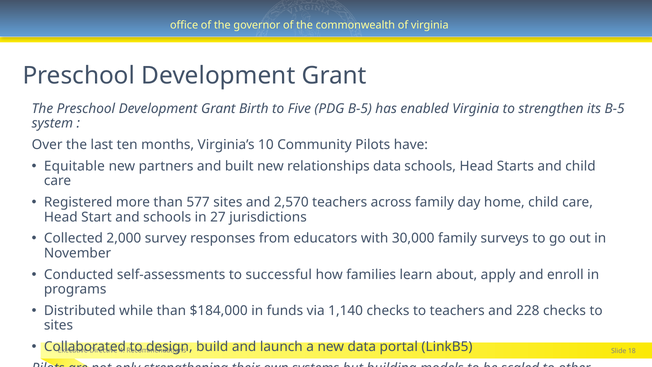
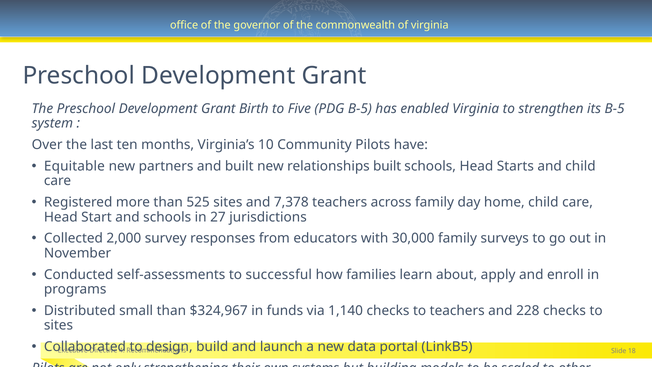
relationships data: data -> built
577: 577 -> 525
2,570: 2,570 -> 7,378
while: while -> small
$184,000: $184,000 -> $324,967
